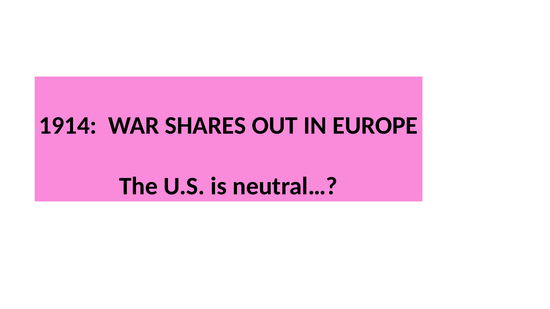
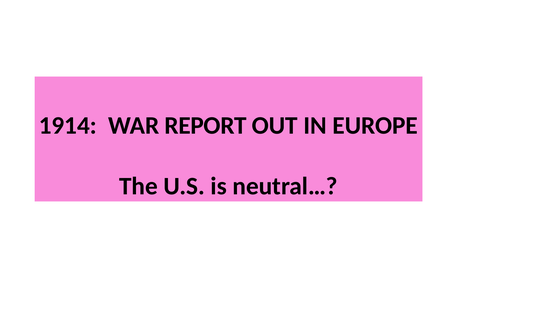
SHARES: SHARES -> REPORT
